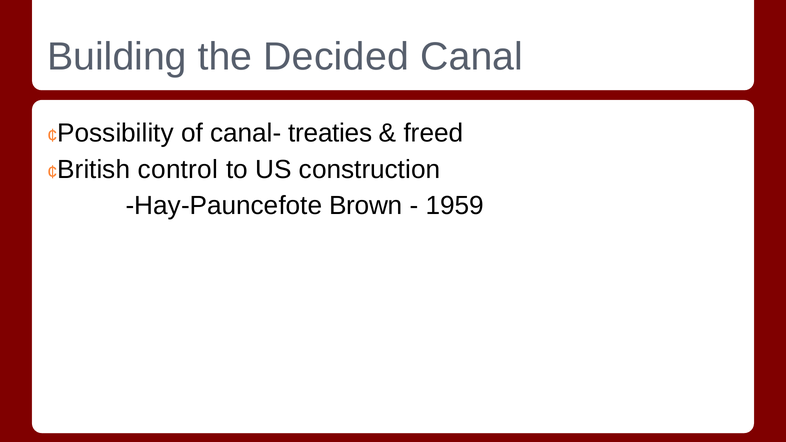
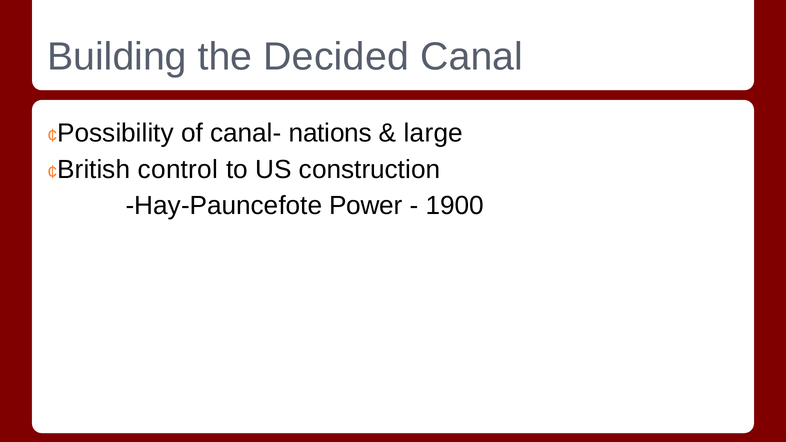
treaties: treaties -> nations
freed: freed -> large
Brown: Brown -> Power
1959: 1959 -> 1900
